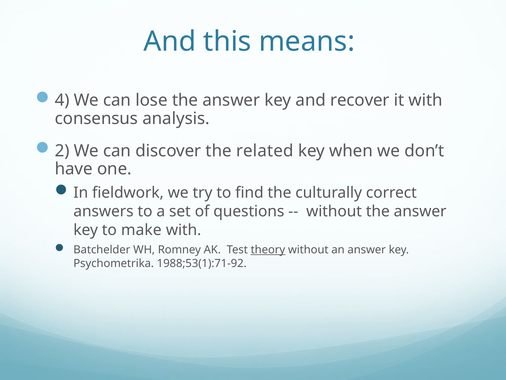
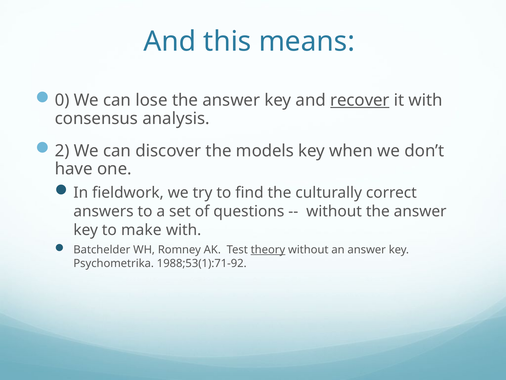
4: 4 -> 0
recover underline: none -> present
related: related -> models
